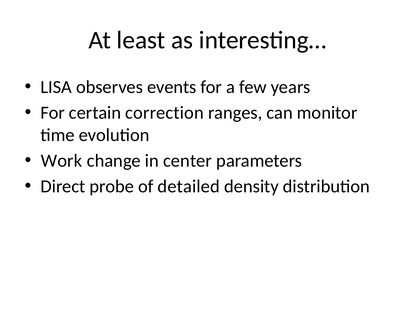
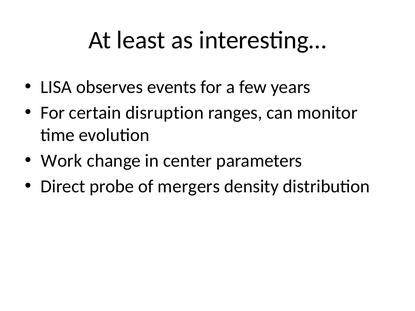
correction: correction -> disruption
detailed: detailed -> mergers
